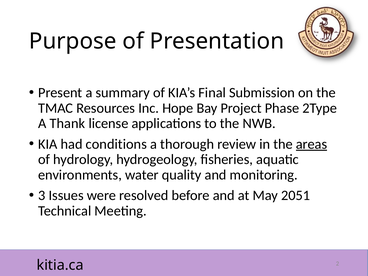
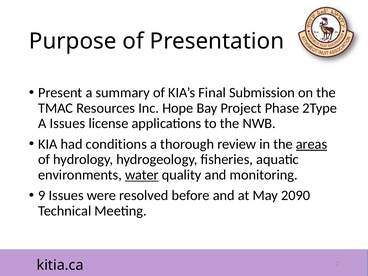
A Thank: Thank -> Issues
water underline: none -> present
3: 3 -> 9
2051: 2051 -> 2090
